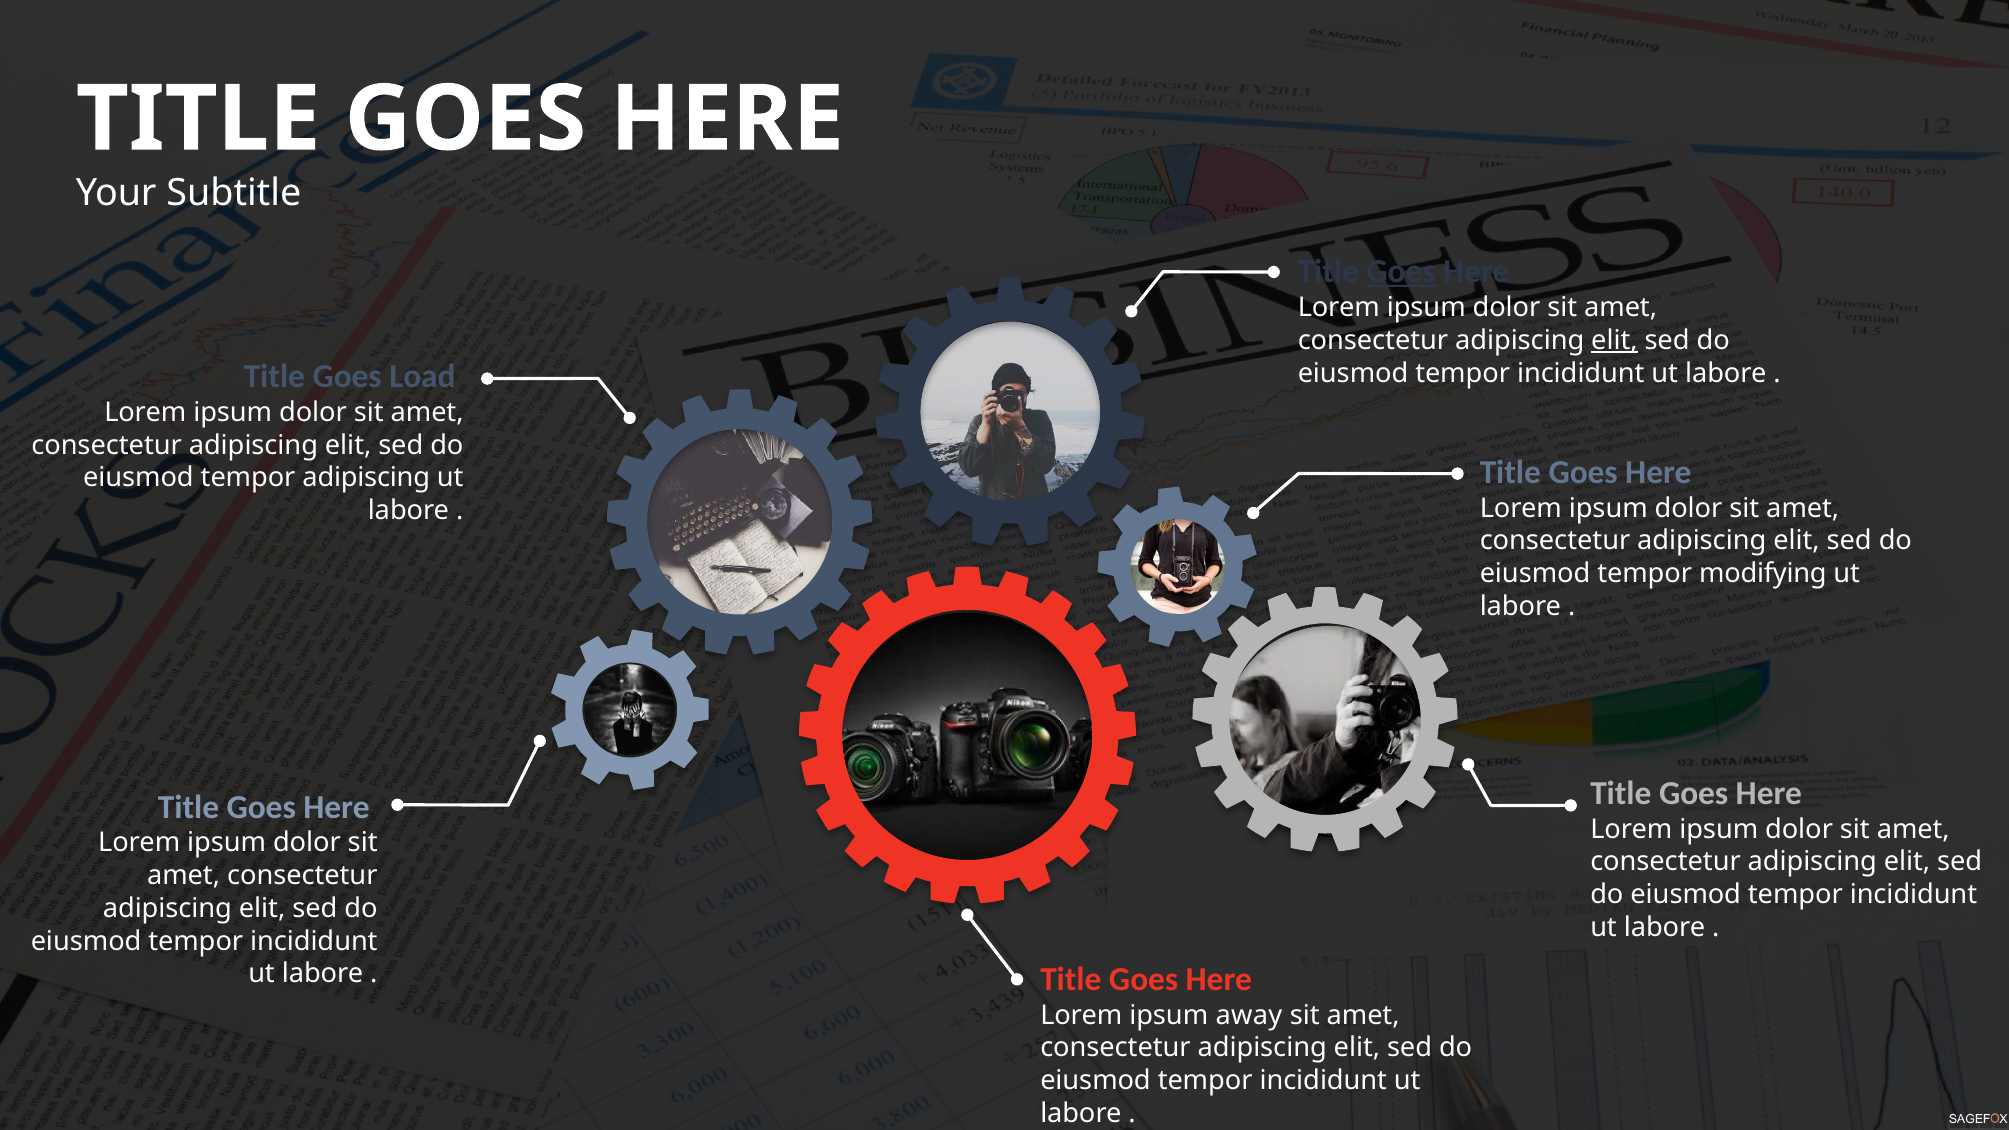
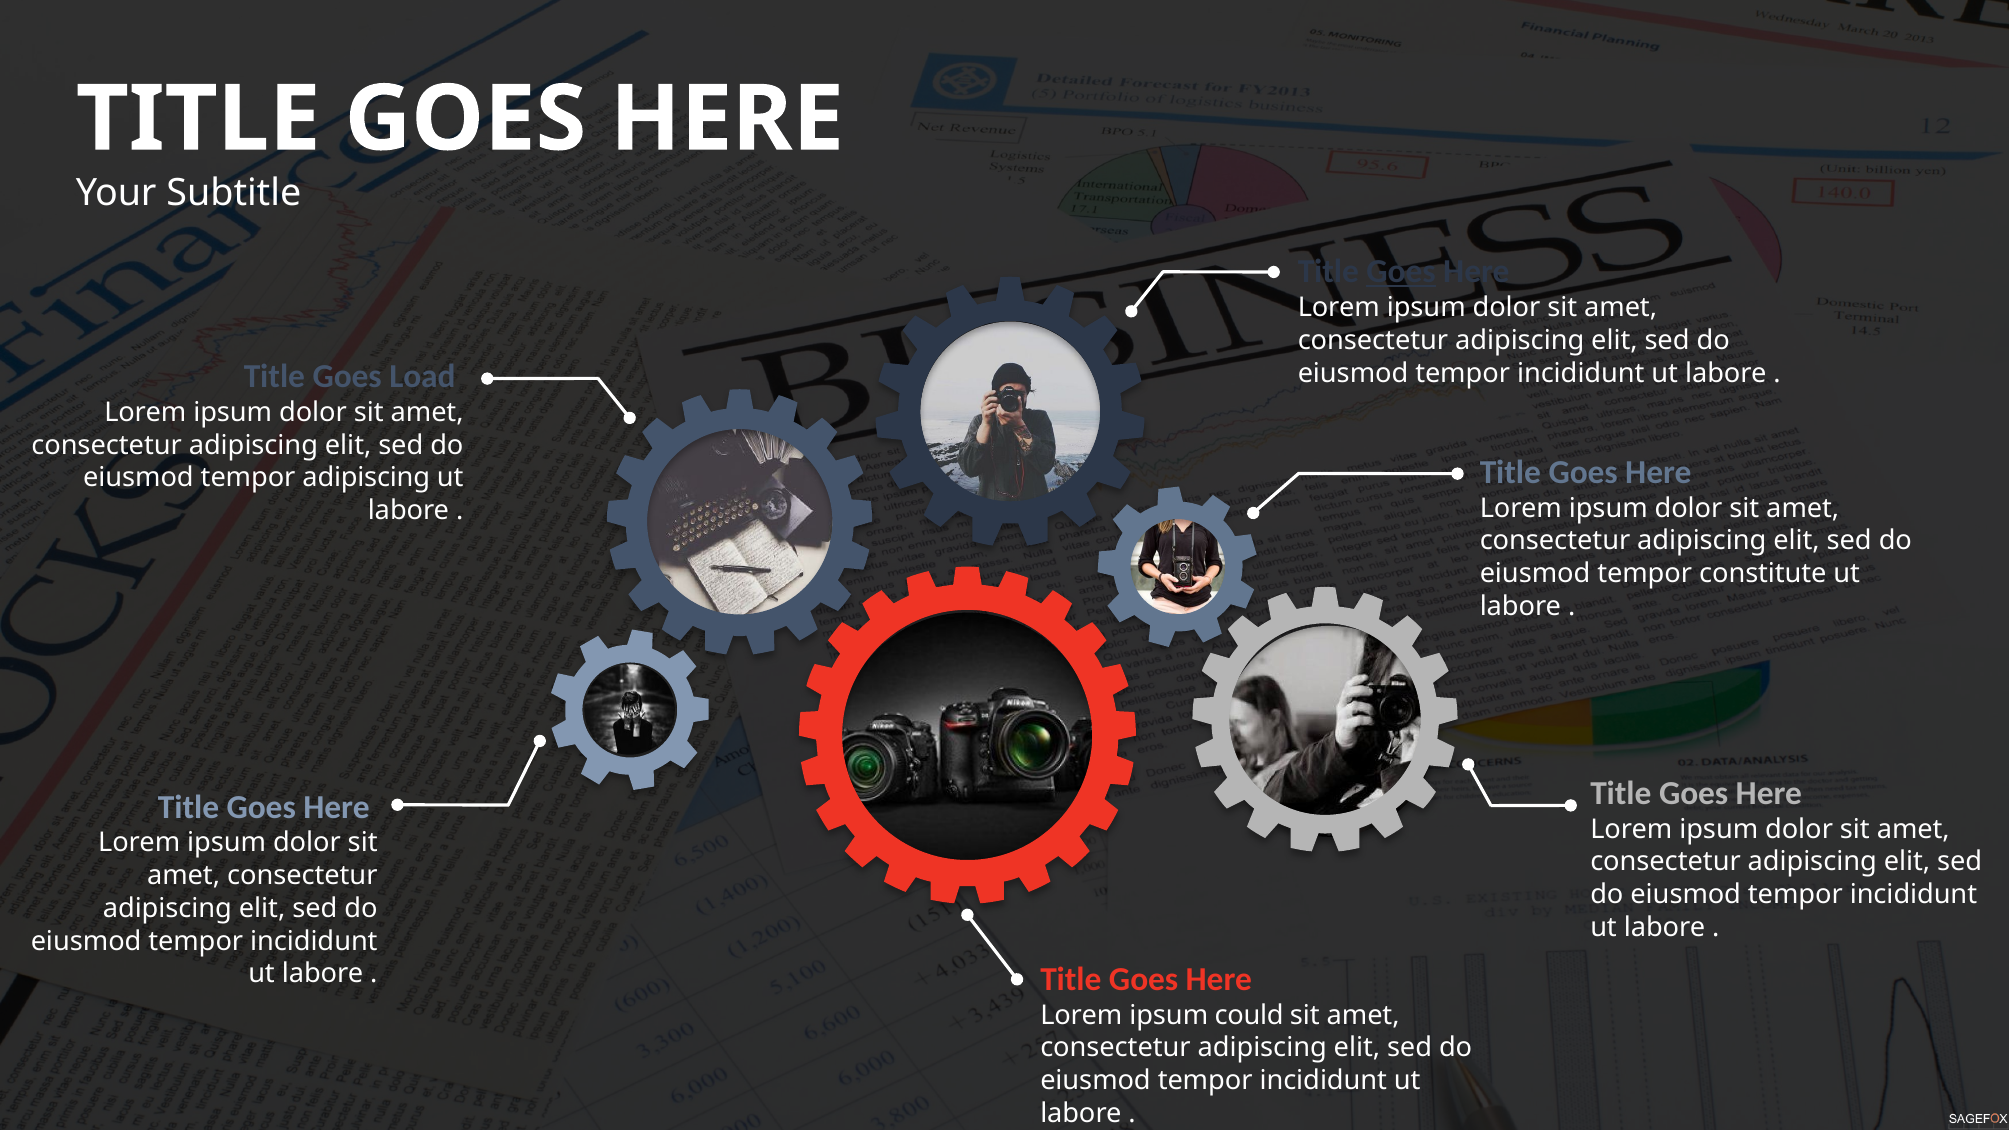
elit at (1614, 340) underline: present -> none
modifying: modifying -> constitute
away: away -> could
